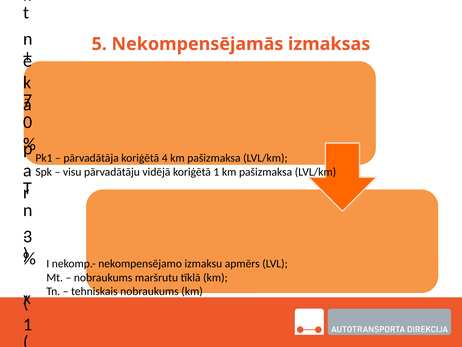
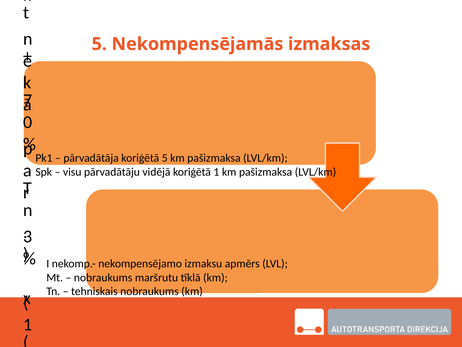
koriģētā 4: 4 -> 5
